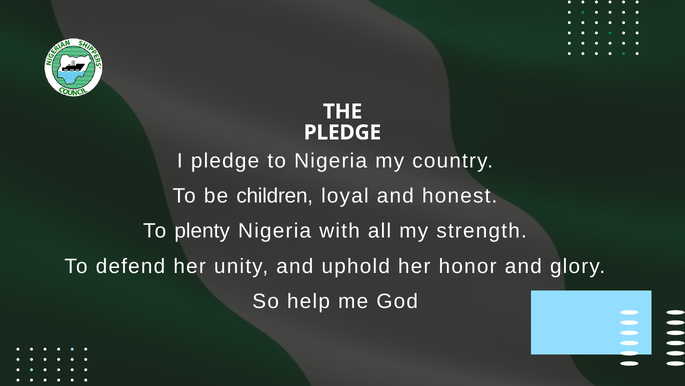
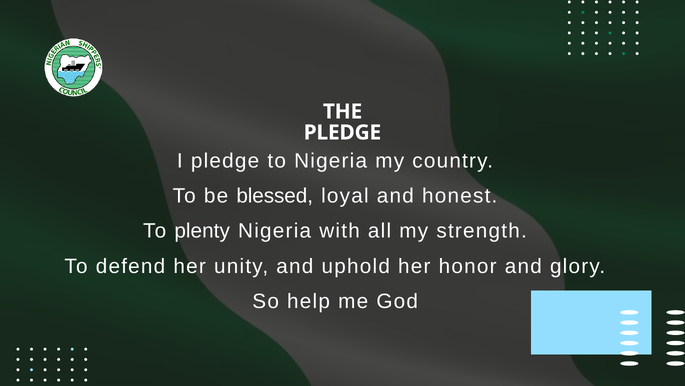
children: children -> blessed
